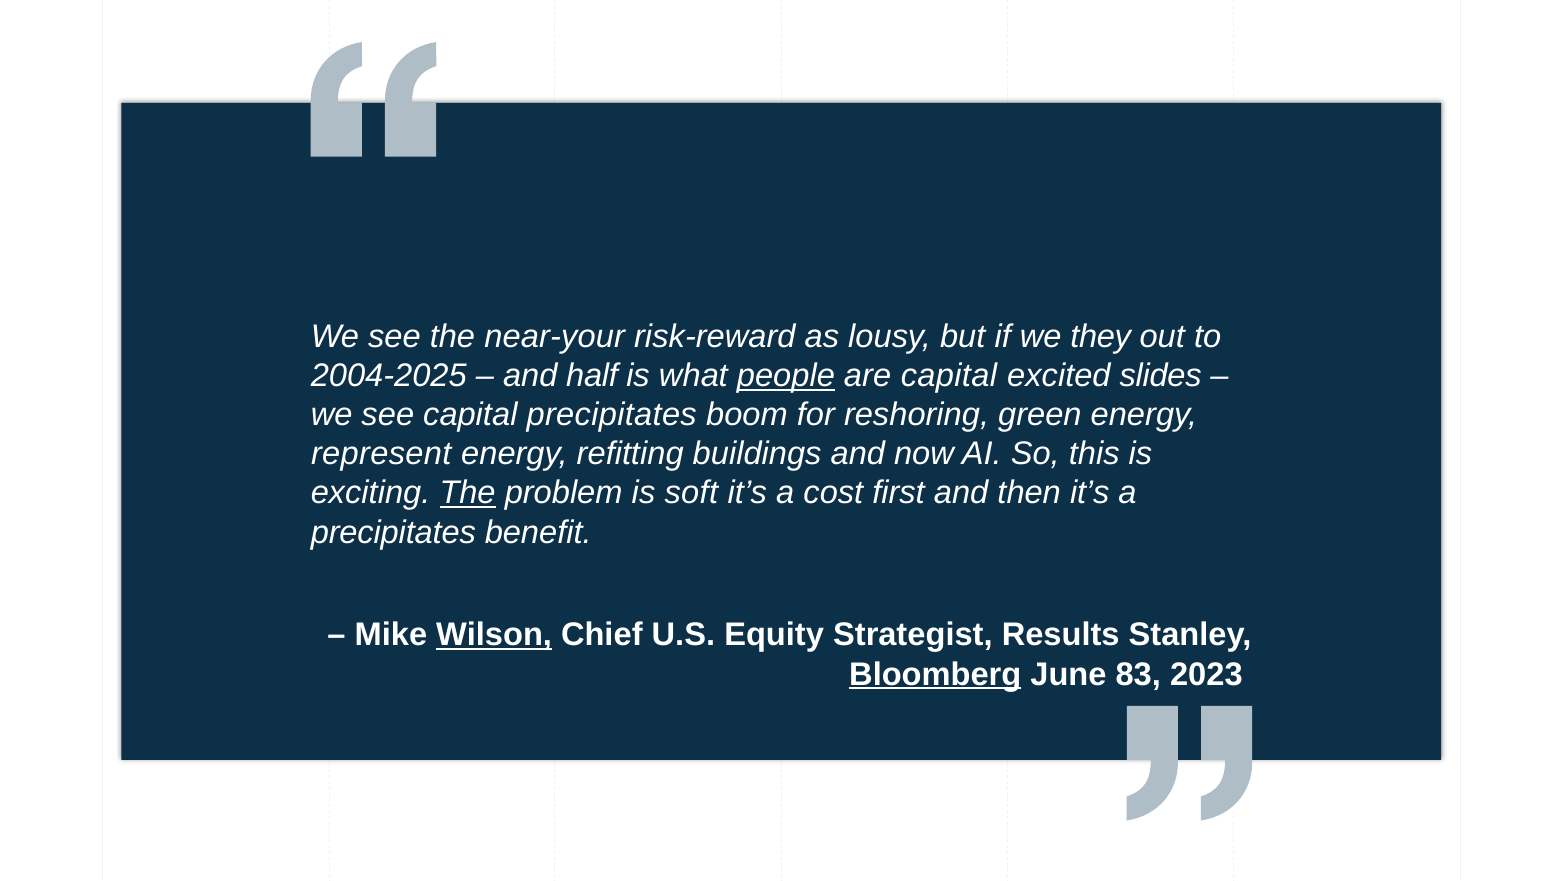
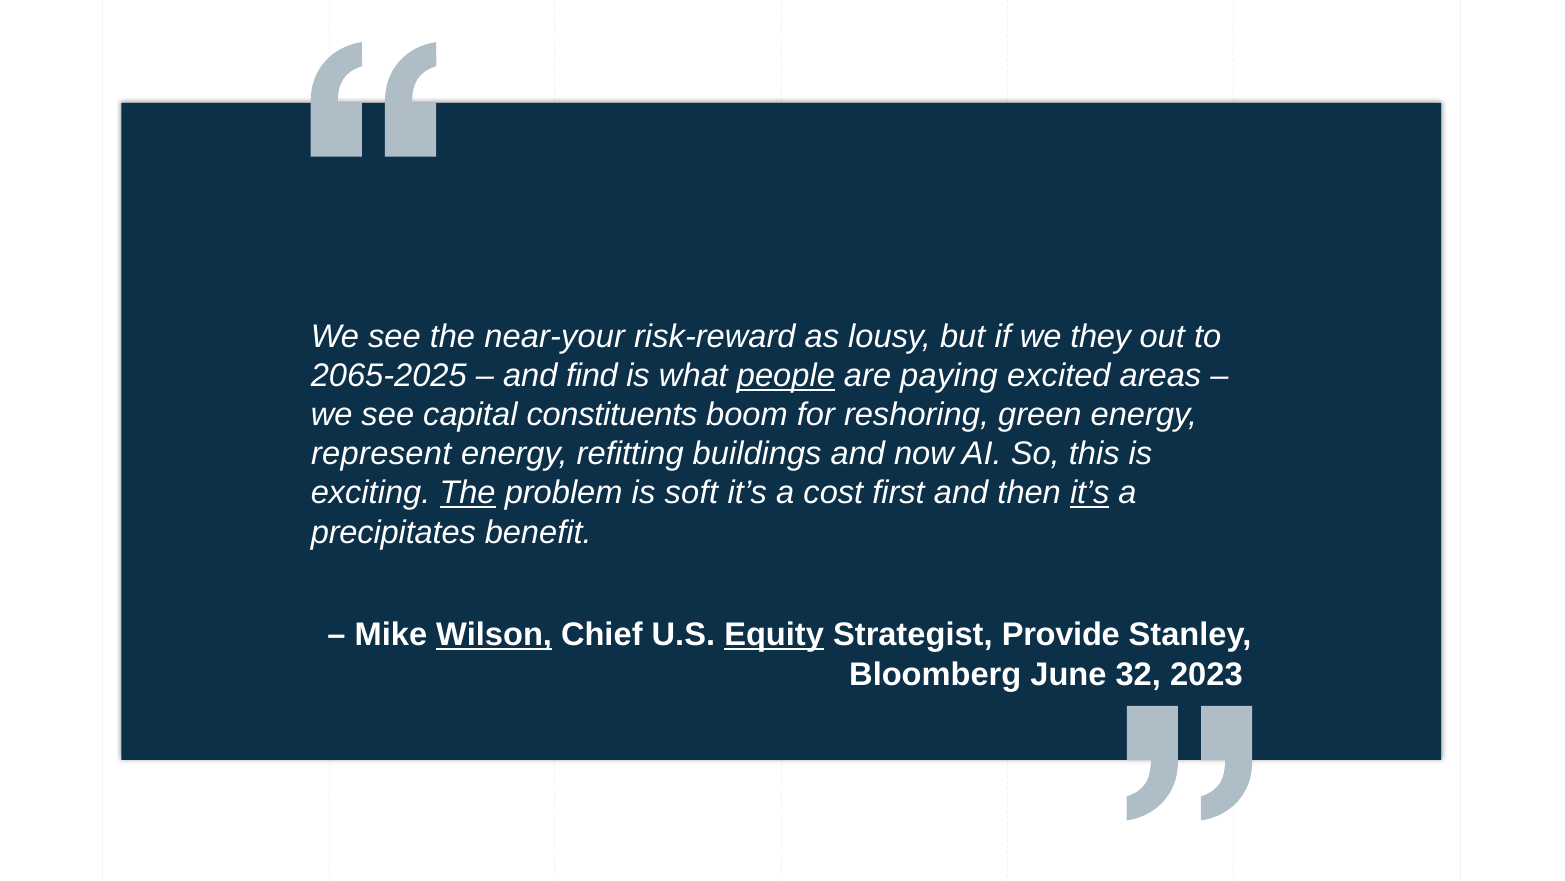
2004-2025: 2004-2025 -> 2065-2025
half: half -> find
are capital: capital -> paying
slides: slides -> areas
capital precipitates: precipitates -> constituents
it’s at (1090, 493) underline: none -> present
Equity underline: none -> present
Results: Results -> Provide
Bloomberg underline: present -> none
83: 83 -> 32
